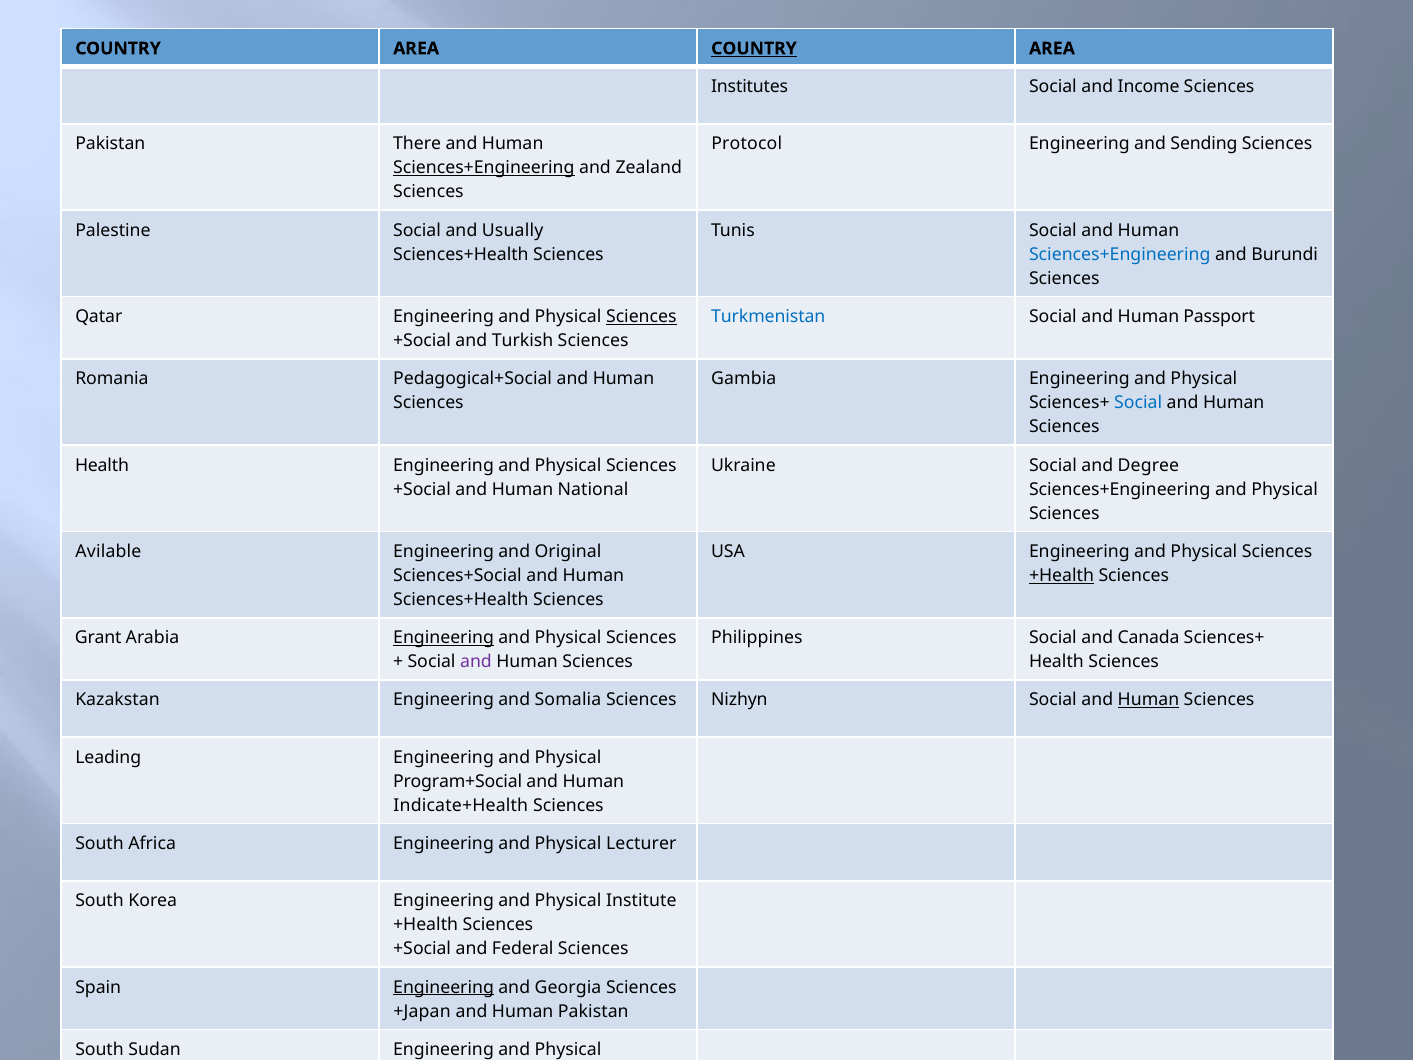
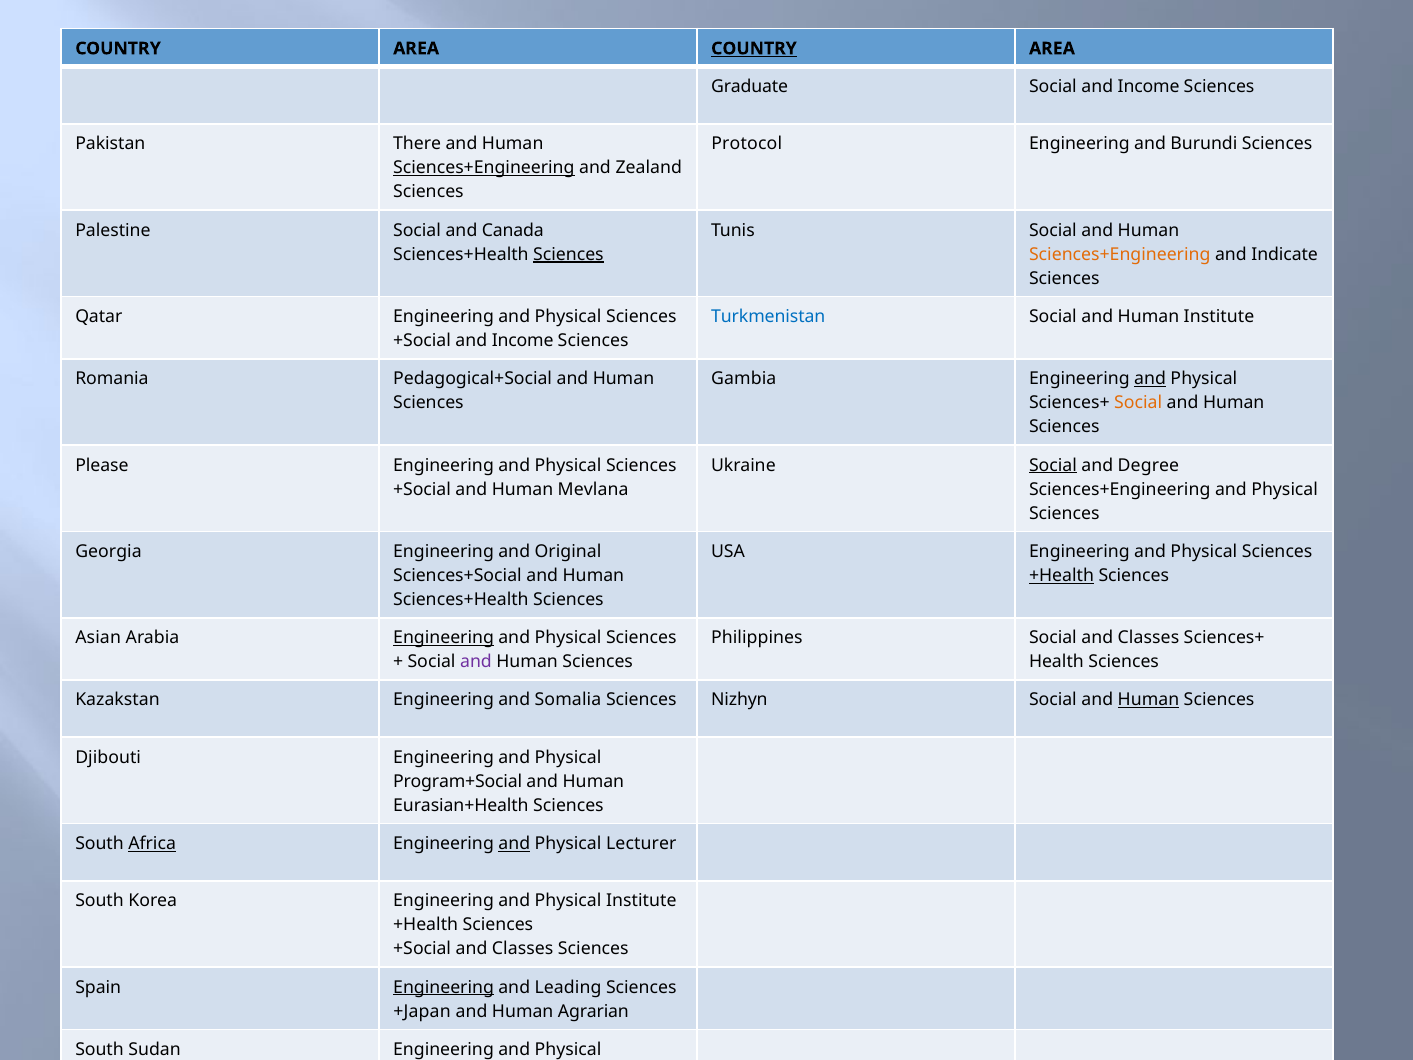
Institutes: Institutes -> Graduate
Sending: Sending -> Burundi
Usually: Usually -> Canada
Sciences at (568, 254) underline: none -> present
Sciences+Engineering at (1120, 254) colour: blue -> orange
Burundi: Burundi -> Indicate
Sciences at (641, 317) underline: present -> none
Human Passport: Passport -> Institute
+Social and Turkish: Turkish -> Income
and at (1150, 379) underline: none -> present
Social at (1138, 403) colour: blue -> orange
Health at (102, 465): Health -> Please
Social at (1053, 465) underline: none -> present
National: National -> Mevlana
Avilable: Avilable -> Georgia
Grant: Grant -> Asian
Social and Canada: Canada -> Classes
Leading: Leading -> Djibouti
Indicate+Health: Indicate+Health -> Eurasian+Health
Africa underline: none -> present
and at (514, 844) underline: none -> present
+Social and Federal: Federal -> Classes
Georgia: Georgia -> Leading
Human Pakistan: Pakistan -> Agrarian
